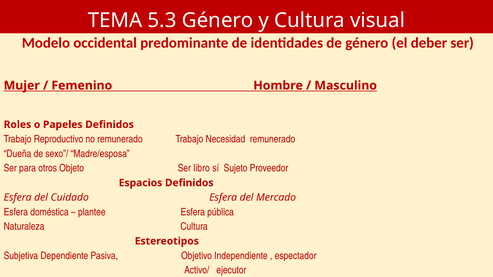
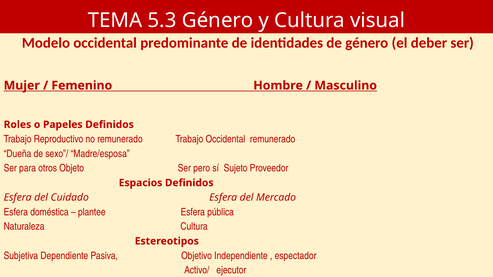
Trabajo Necesidad: Necesidad -> Occidental
libro: libro -> pero
